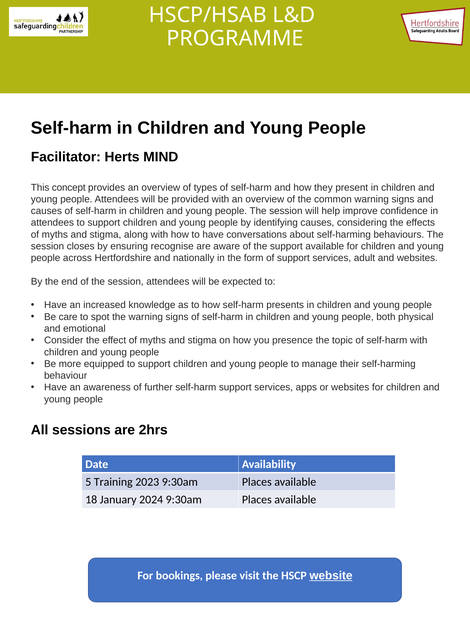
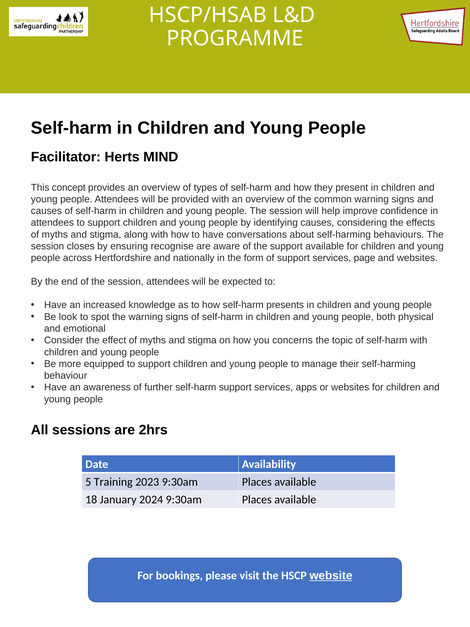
adult: adult -> page
care: care -> look
presence: presence -> concerns
